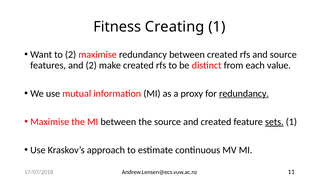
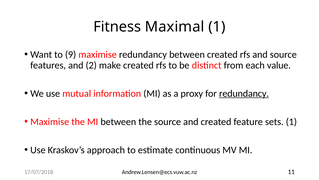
Creating: Creating -> Maximal
to 2: 2 -> 9
sets underline: present -> none
